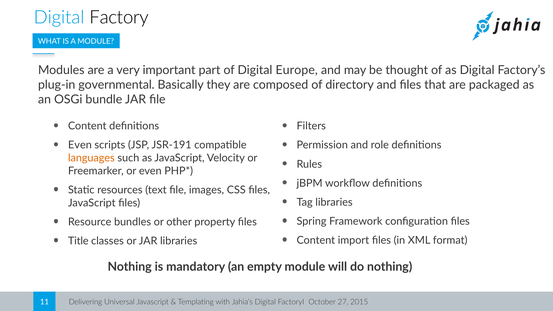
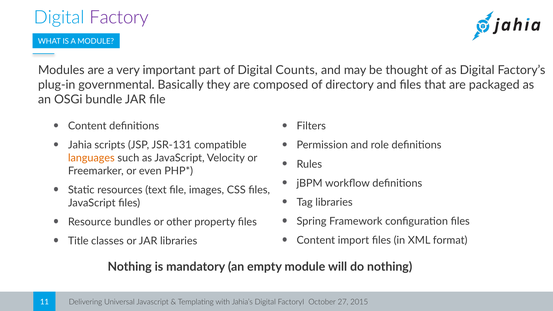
Factory colour: black -> purple
Europe: Europe -> Counts
Even at (80, 145): Even -> Jahia
JSR-191: JSR-191 -> JSR-131
